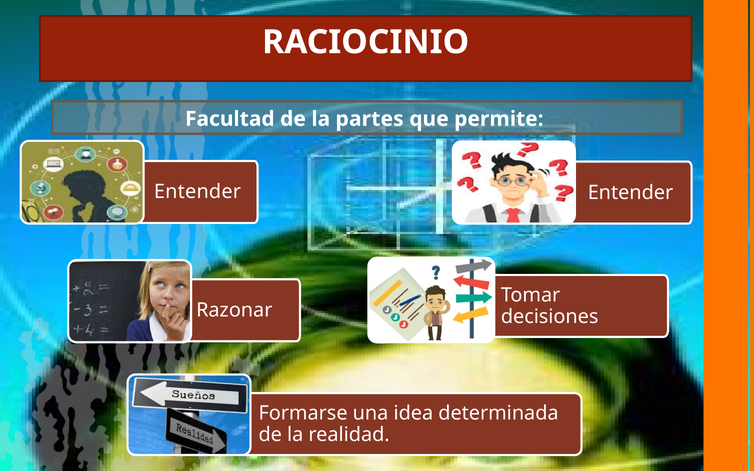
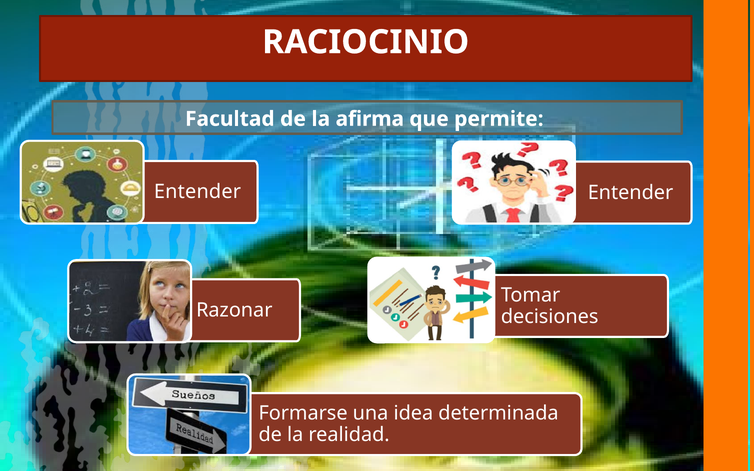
partes: partes -> afirma
